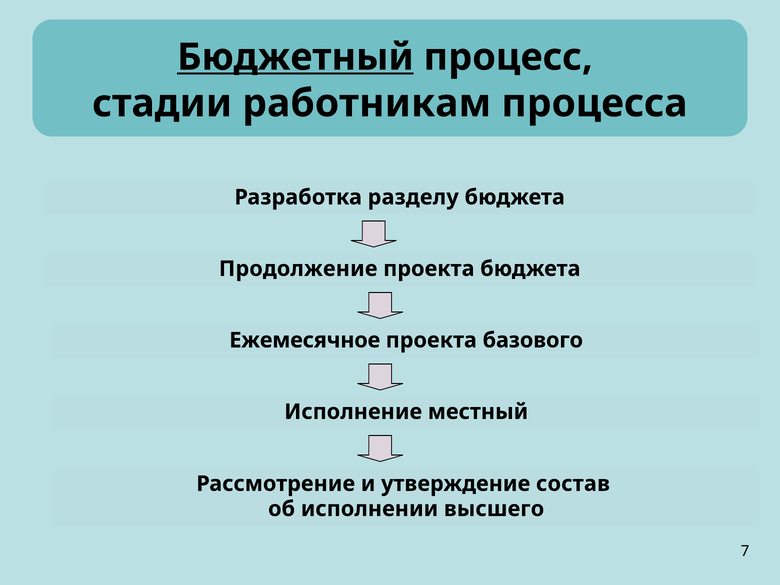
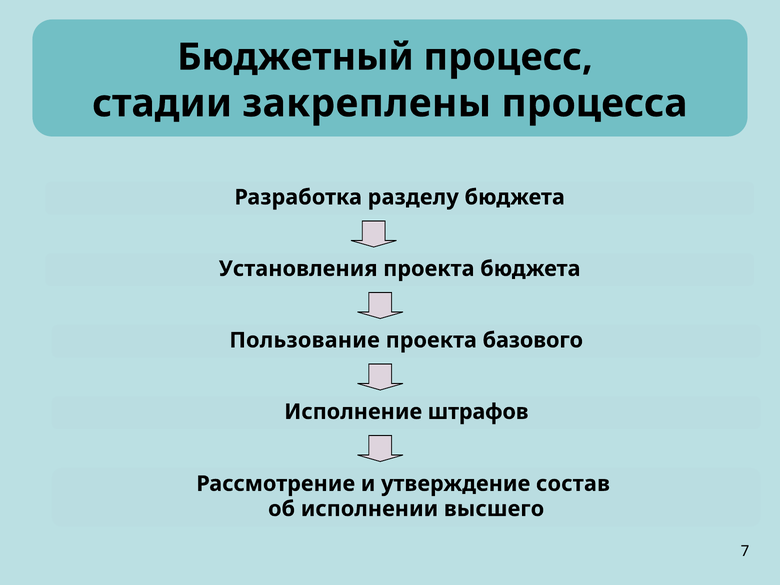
Бюджетный underline: present -> none
работникам: работникам -> закреплены
Продолжение: Продолжение -> Установления
Ежемесячное: Ежемесячное -> Пользование
местный: местный -> штрафов
